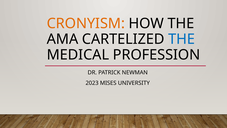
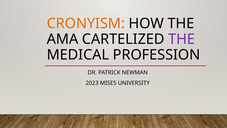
THE at (182, 39) colour: blue -> purple
